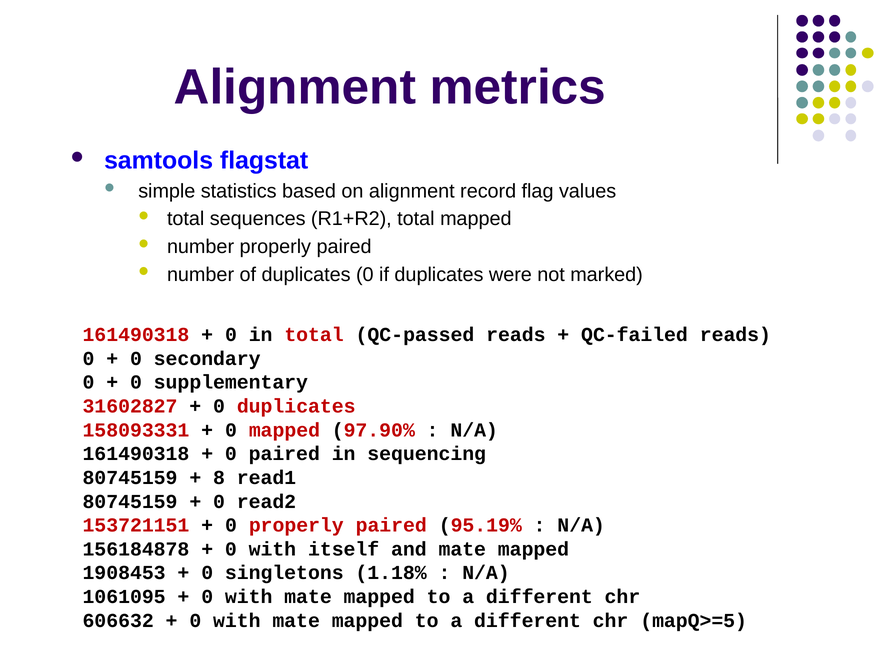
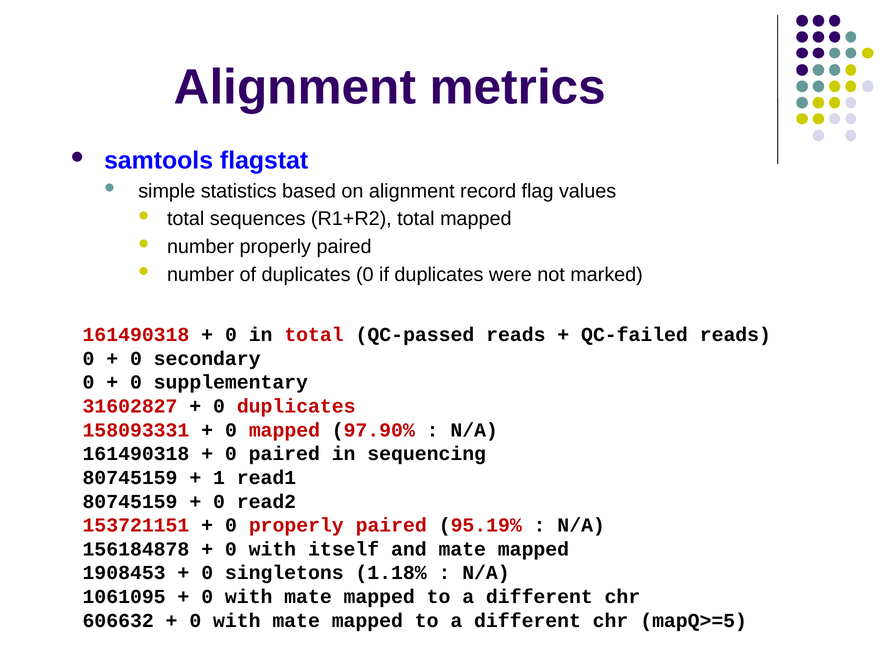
8: 8 -> 1
